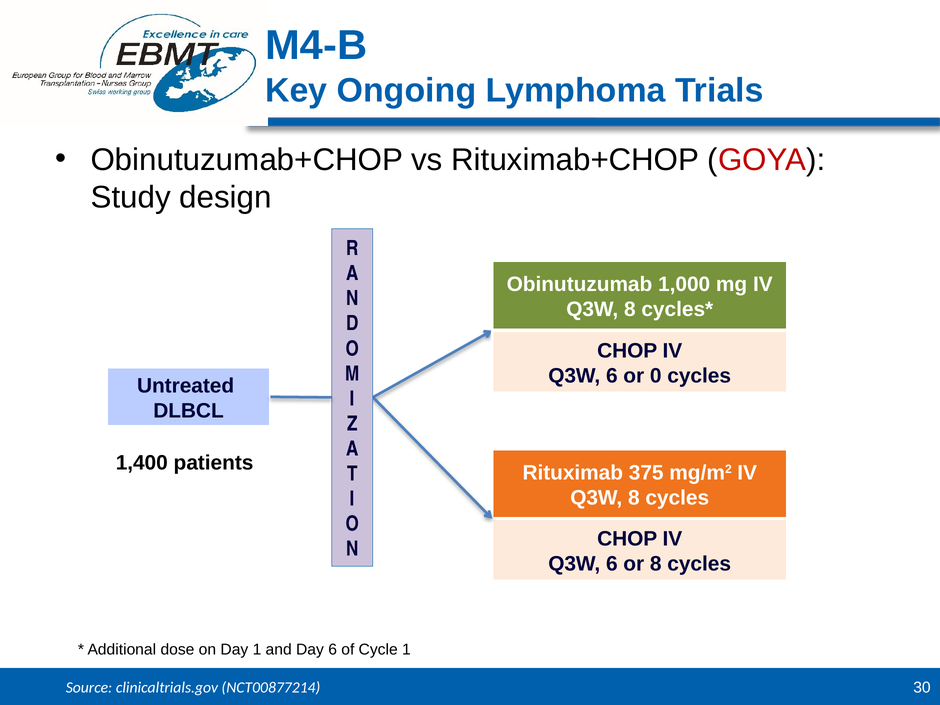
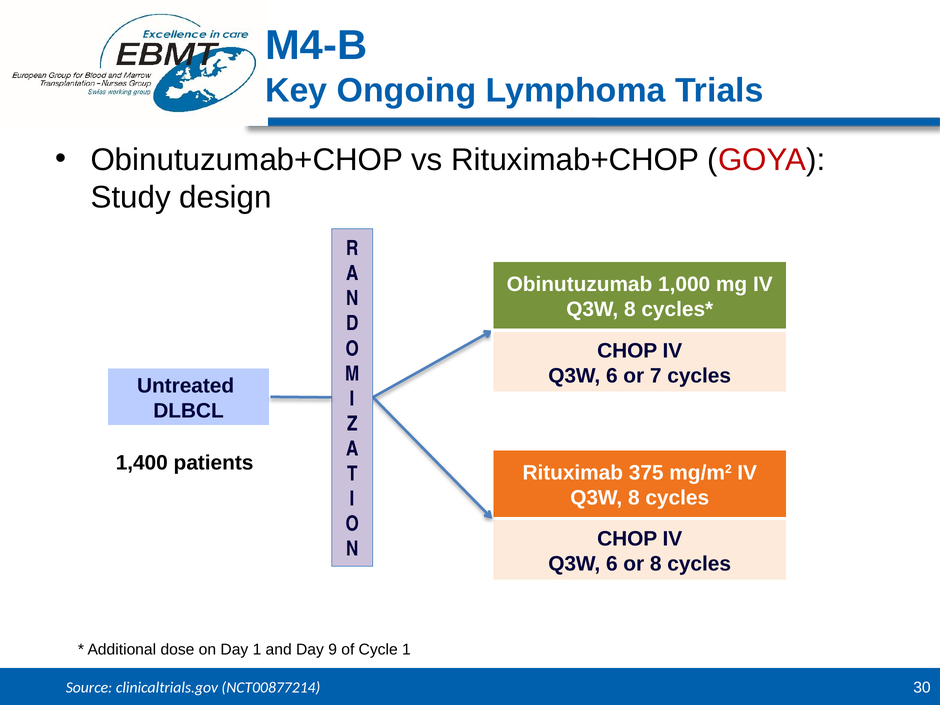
0: 0 -> 7
Day 6: 6 -> 9
